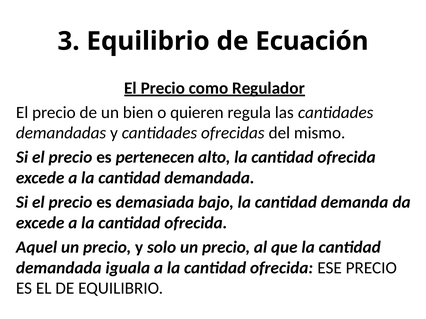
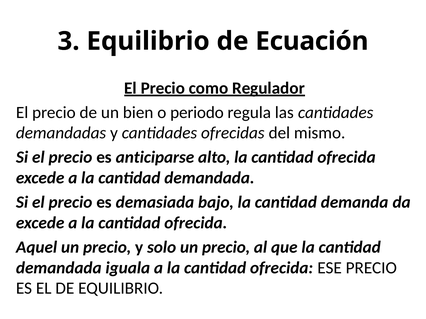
quieren: quieren -> periodo
pertenecen: pertenecen -> anticiparse
